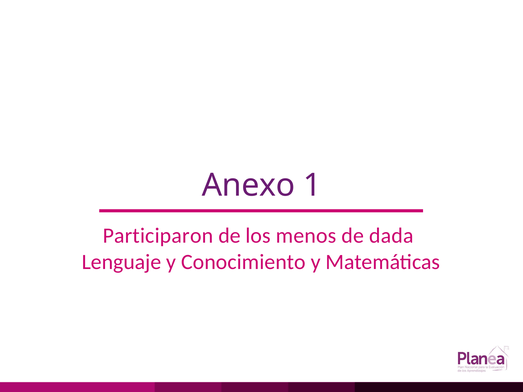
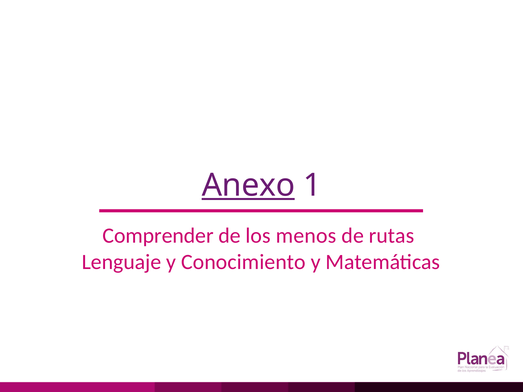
Anexo underline: none -> present
Participaron: Participaron -> Comprender
dada: dada -> rutas
